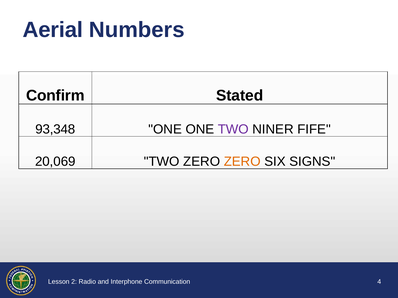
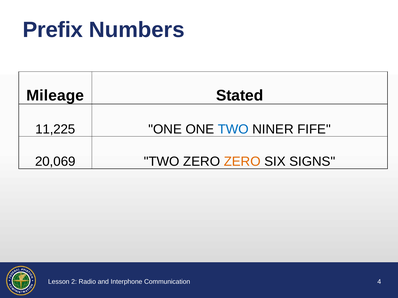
Aerial: Aerial -> Prefix
Confirm: Confirm -> Mileage
93,348: 93,348 -> 11,225
TWO at (233, 129) colour: purple -> blue
